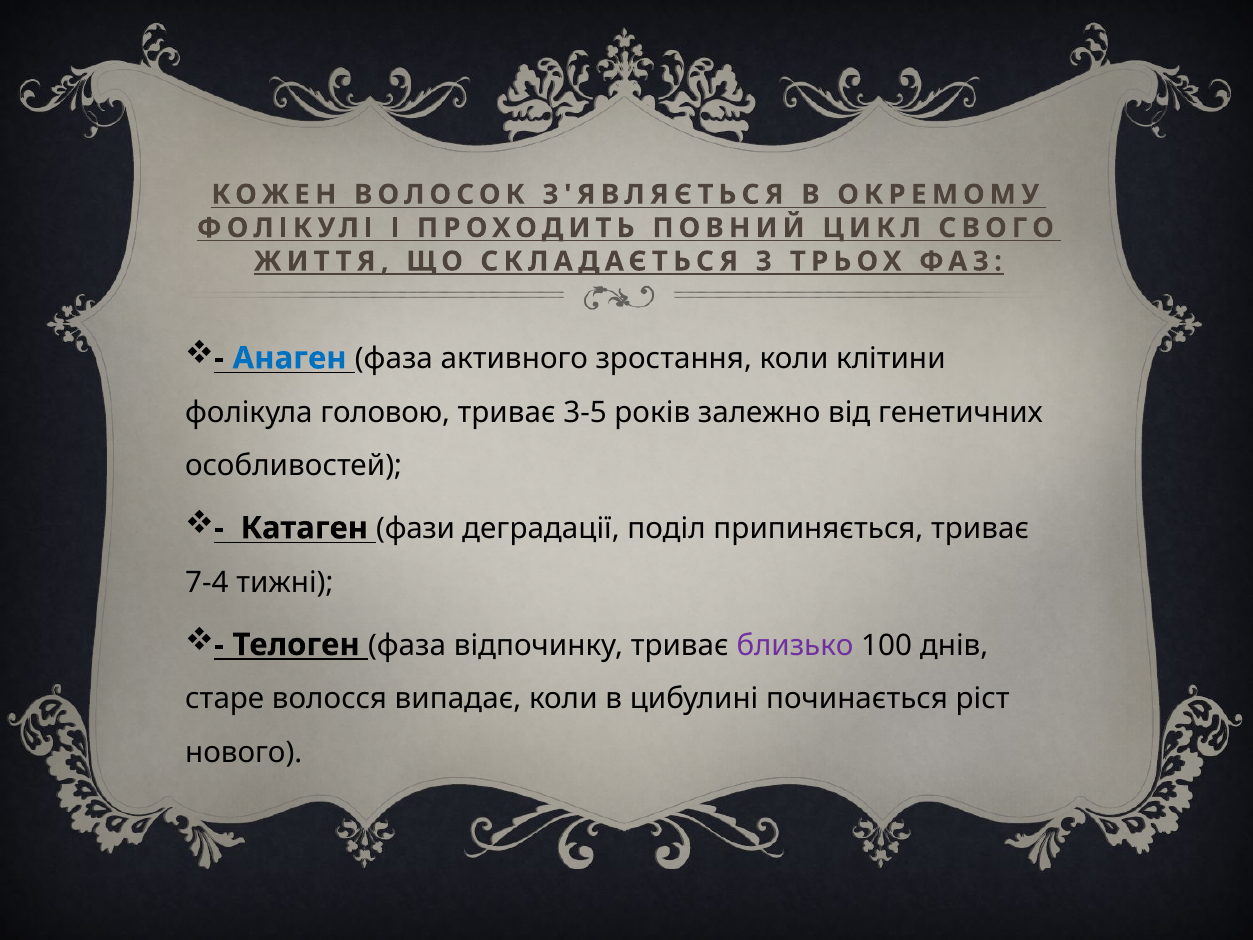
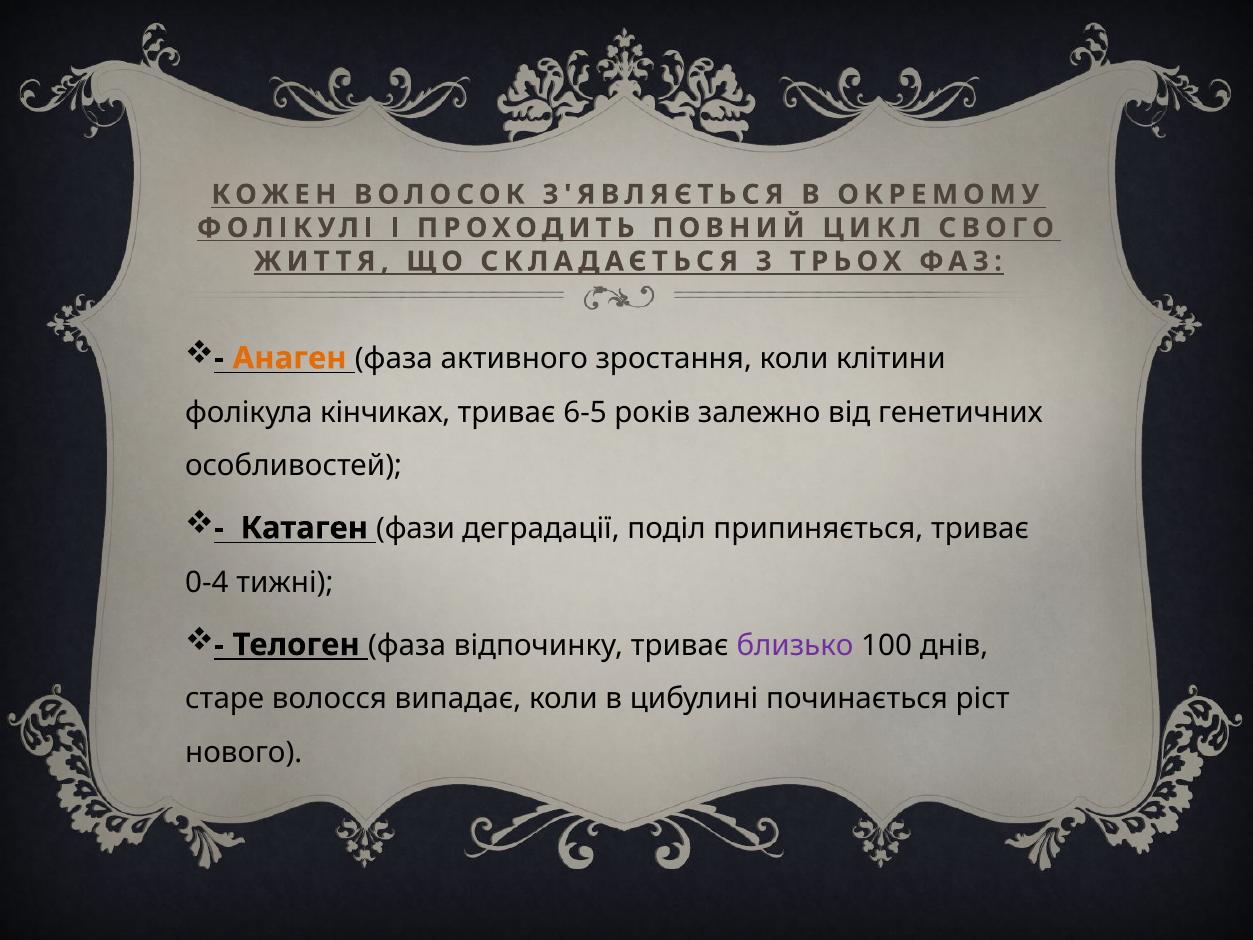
Анаген colour: blue -> orange
головою: головою -> кінчиках
3-5: 3-5 -> 6-5
7-4: 7-4 -> 0-4
